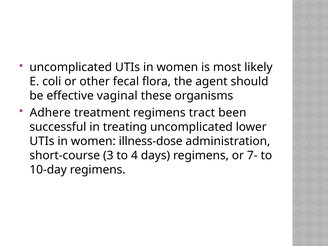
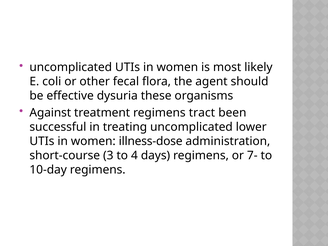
vaginal: vaginal -> dysuria
Adhere: Adhere -> Against
